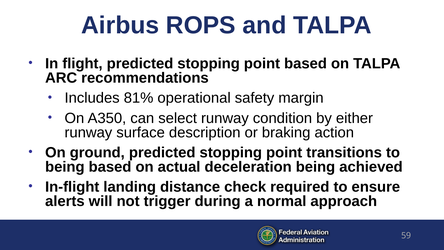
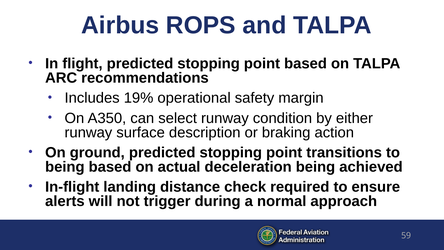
81%: 81% -> 19%
